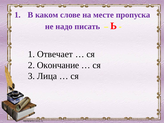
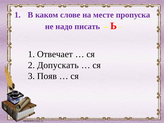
Окончание: Окончание -> Допускать
Лица: Лица -> Появ
